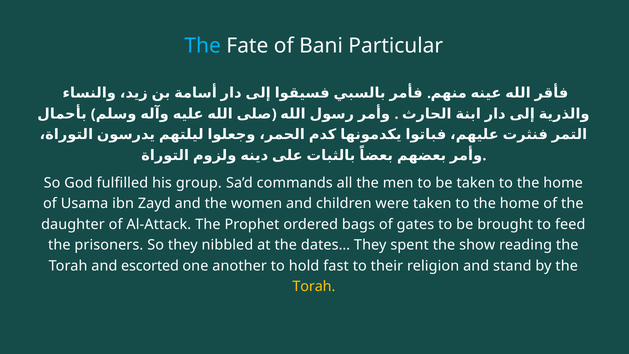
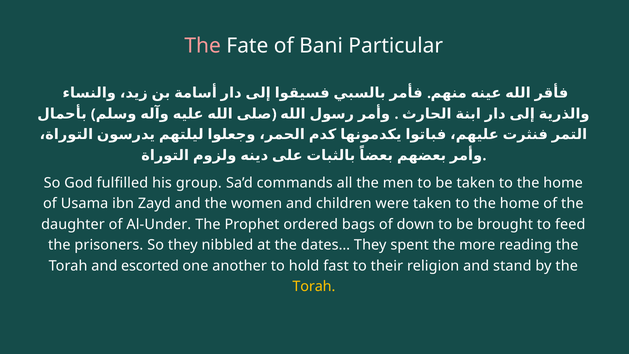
The at (203, 46) colour: light blue -> pink
Al-Attack: Al-Attack -> Al-Under
gates: gates -> down
show: show -> more
